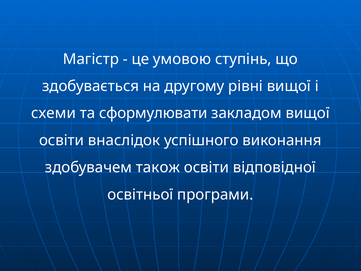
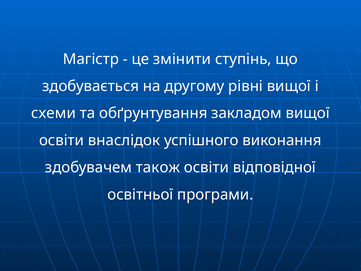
умовою: умовою -> змінити
сформулювати: сформулювати -> обґрунтування
